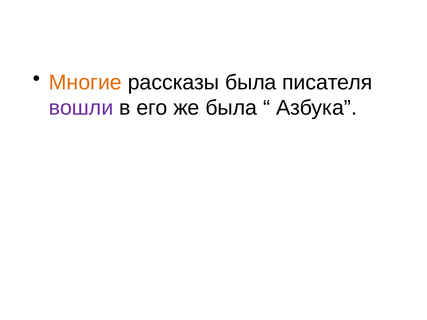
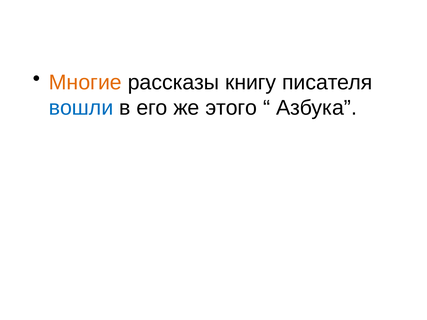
рассказы была: была -> книгу
вошли colour: purple -> blue
же была: была -> этого
